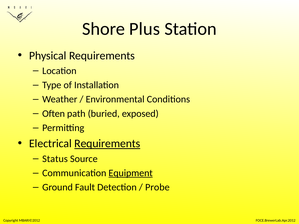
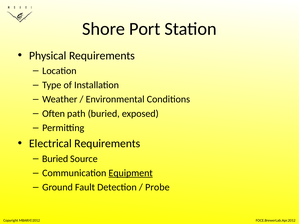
Plus: Plus -> Port
Requirements at (107, 144) underline: present -> none
Status at (55, 159): Status -> Buried
